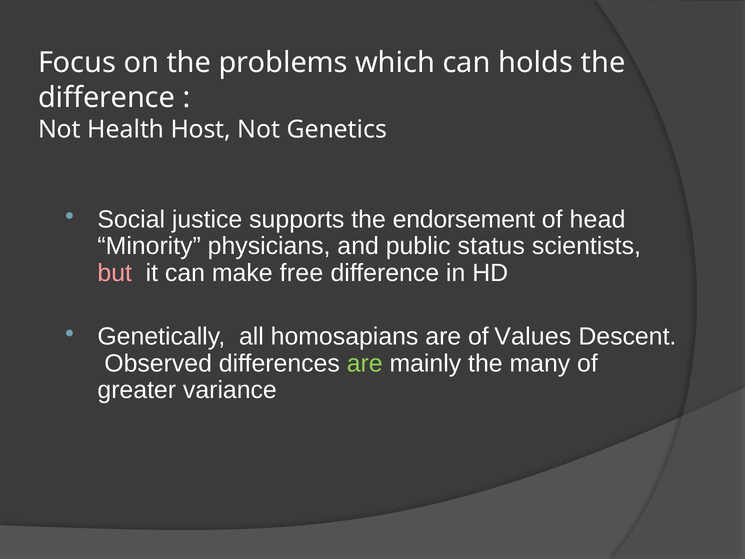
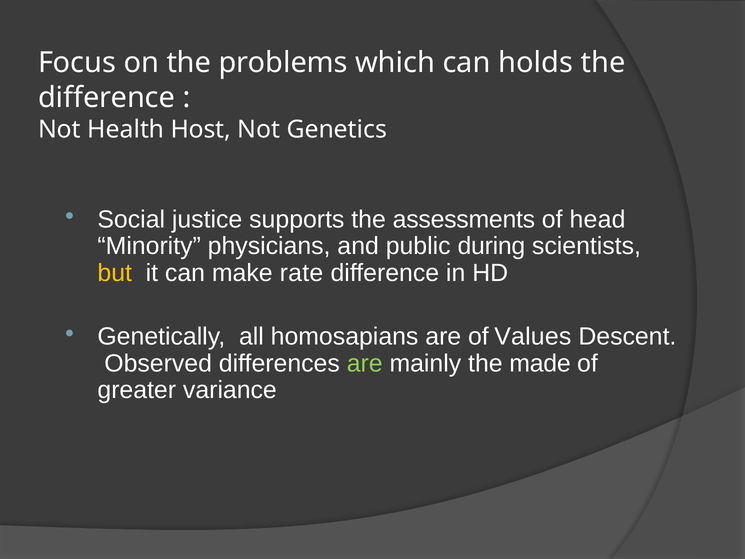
endorsement: endorsement -> assessments
status: status -> during
but colour: pink -> yellow
free: free -> rate
many: many -> made
